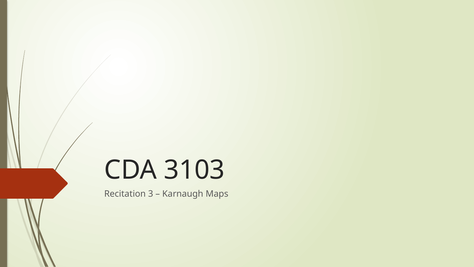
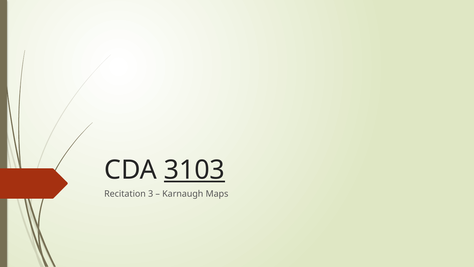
3103 underline: none -> present
